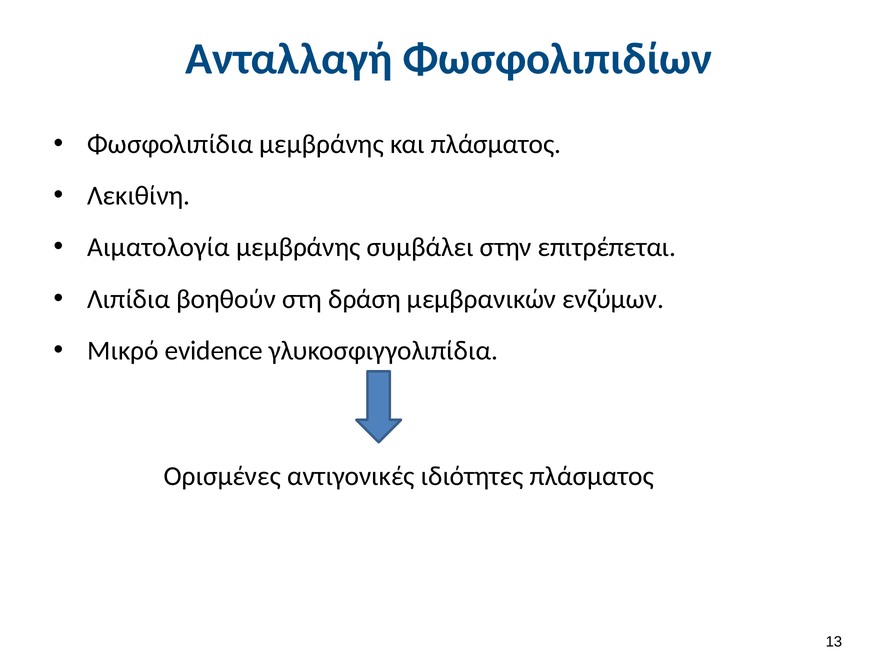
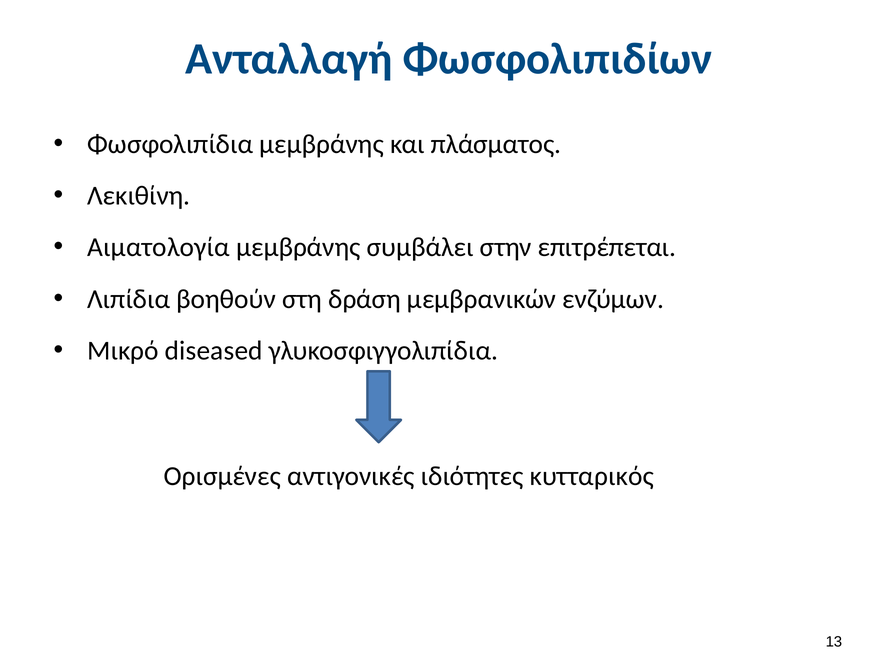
evidence: evidence -> diseased
ιδιότητες πλάσματος: πλάσματος -> κυτταρικός
